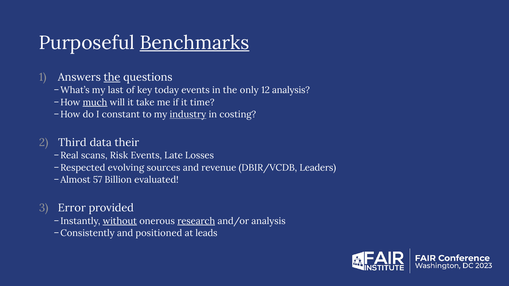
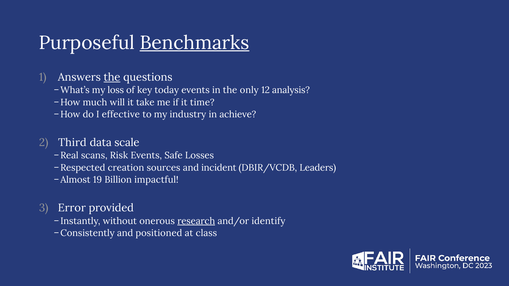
last: last -> loss
much underline: present -> none
constant: constant -> effective
industry underline: present -> none
costing: costing -> achieve
their: their -> scale
Late: Late -> Safe
evolving: evolving -> creation
revenue: revenue -> incident
57: 57 -> 19
evaluated: evaluated -> impactful
without underline: present -> none
and/or analysis: analysis -> identify
leads: leads -> class
